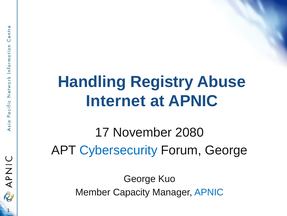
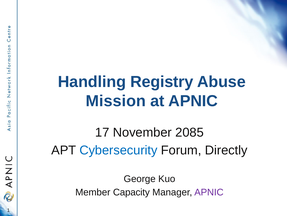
Internet: Internet -> Mission
2080: 2080 -> 2085
Forum George: George -> Directly
APNIC at (209, 192) colour: blue -> purple
